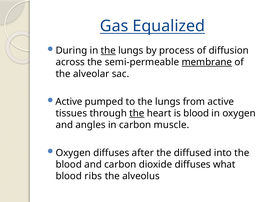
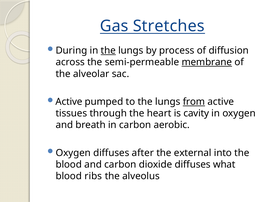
Equalized: Equalized -> Stretches
from underline: none -> present
the at (137, 113) underline: present -> none
is blood: blood -> cavity
angles: angles -> breath
muscle: muscle -> aerobic
diffused: diffused -> external
